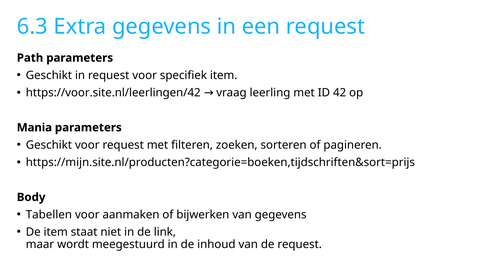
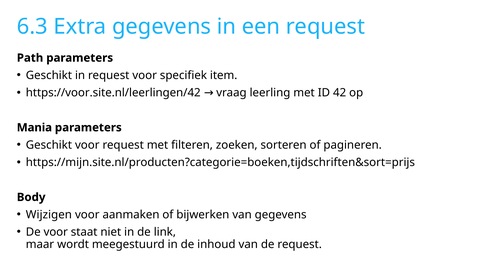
Tabellen: Tabellen -> Wijzigen
De item: item -> voor
